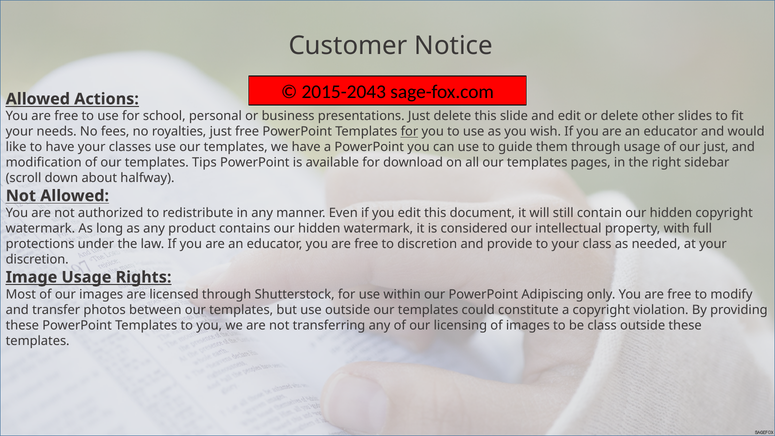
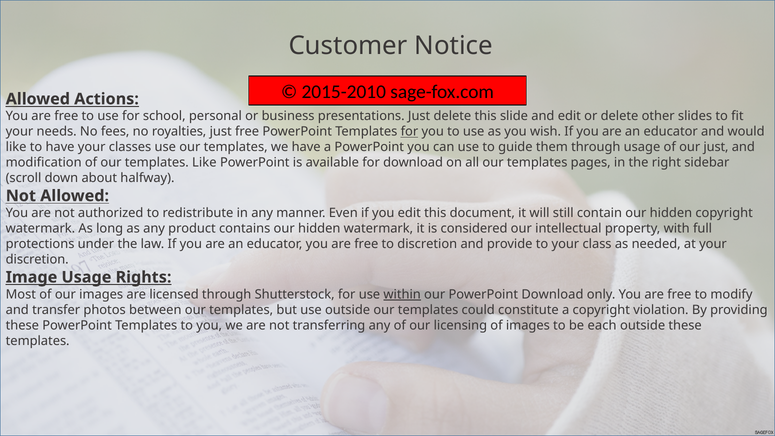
2015-2043: 2015-2043 -> 2015-2010
templates Tips: Tips -> Like
within underline: none -> present
PowerPoint Adipiscing: Adipiscing -> Download
be class: class -> each
